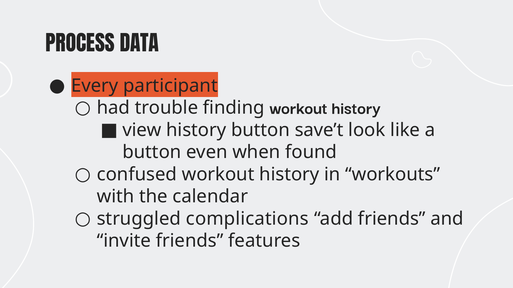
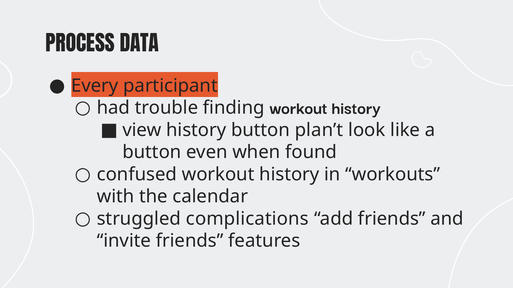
save’t: save’t -> plan’t
